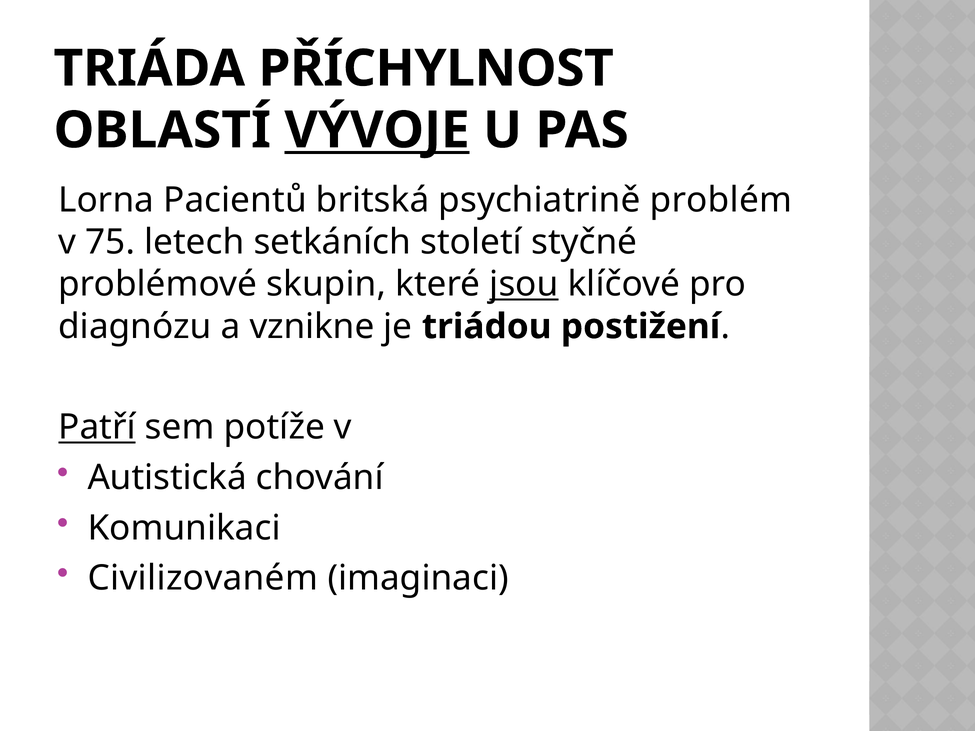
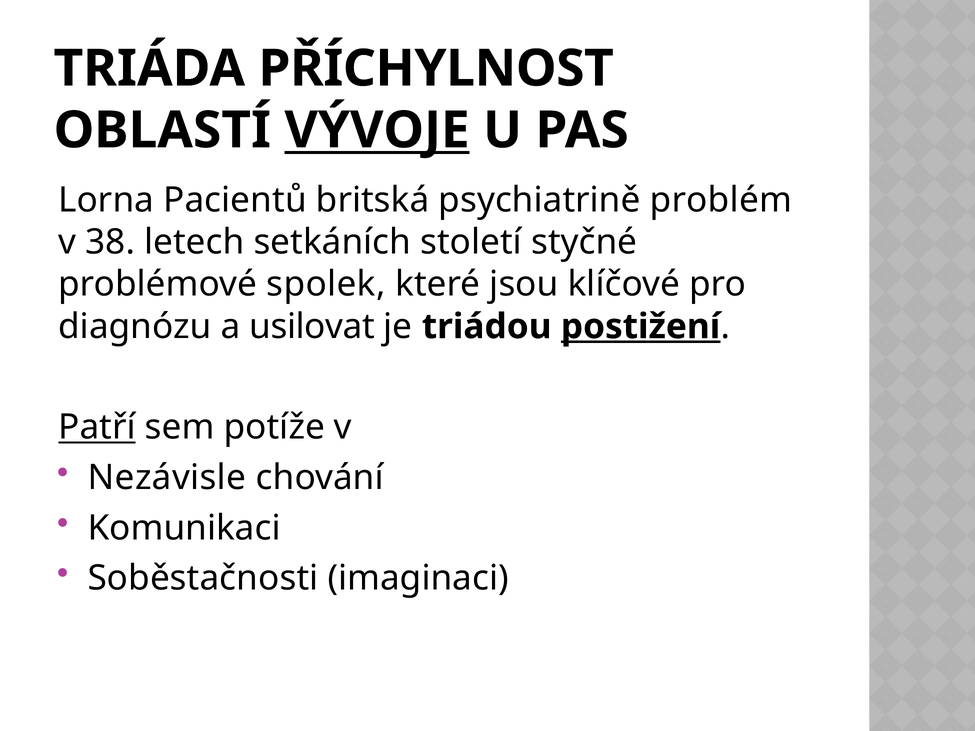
75: 75 -> 38
skupin: skupin -> spolek
jsou underline: present -> none
vznikne: vznikne -> usilovat
postižení underline: none -> present
Autistická: Autistická -> Nezávisle
Civilizovaném: Civilizovaném -> Soběstačnosti
